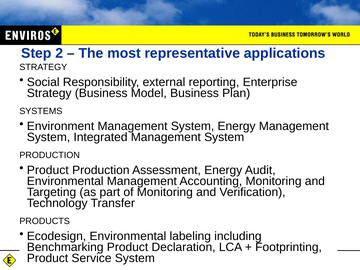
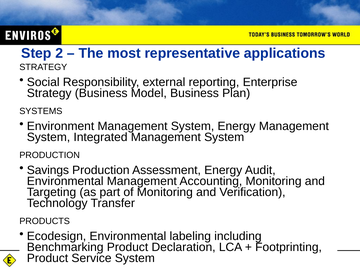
Product at (48, 170): Product -> Savings
